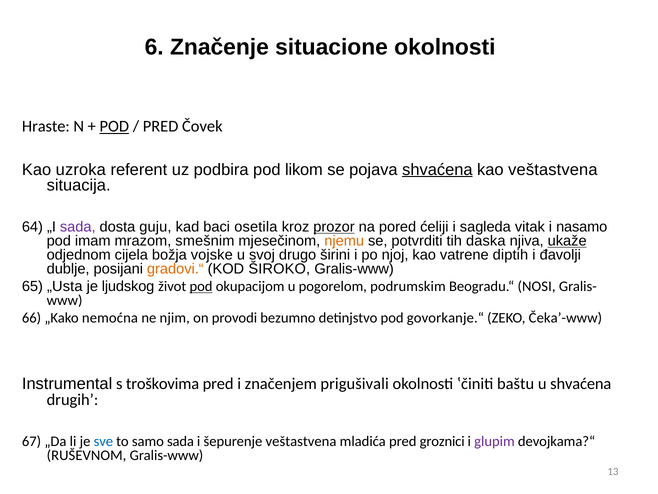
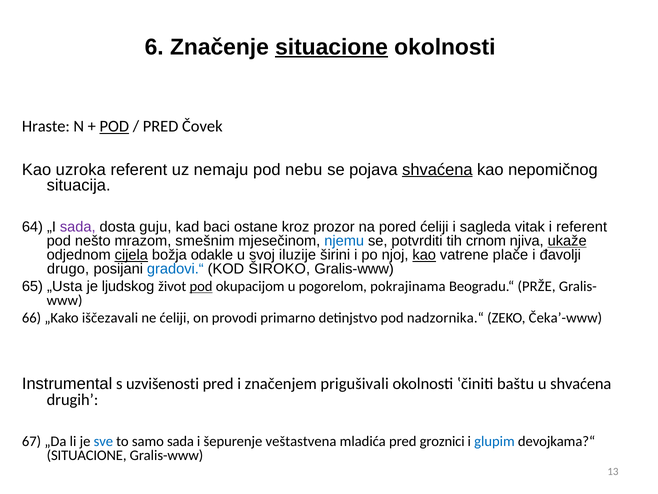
situacione at (332, 47) underline: none -> present
podbira: podbira -> nemaju
likom: likom -> nebu
kao veštastvena: veštastvena -> nepomičnog
osetila: osetila -> ostane
prozor underline: present -> none
i nasamo: nasamo -> referent
imam: imam -> nešto
njemu colour: orange -> blue
daska: daska -> crnom
cijela underline: none -> present
vojske: vojske -> odakle
drugo: drugo -> iluzije
kao at (424, 255) underline: none -> present
diptih: diptih -> plače
dublje: dublje -> drugo
gradovi.“ colour: orange -> blue
podrumskim: podrumskim -> pokrajinama
NOSI: NOSI -> PRŽE
nemoćna: nemoćna -> iščezavali
ne njim: njim -> ćeliji
bezumno: bezumno -> primarno
govorkanje.“: govorkanje.“ -> nadzornika.“
troškovima: troškovima -> uzvišenosti
glupim colour: purple -> blue
RUŠEVNOM at (87, 455): RUŠEVNOM -> SITUACIONE
